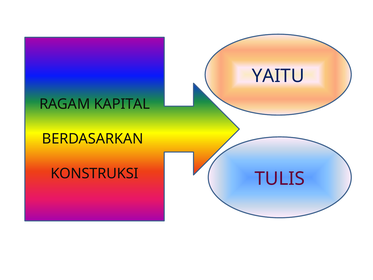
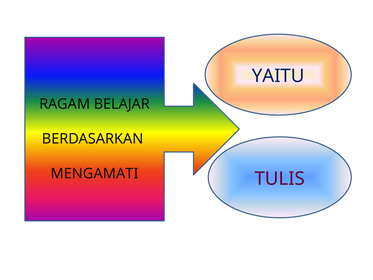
KAPITAL: KAPITAL -> BELAJAR
KONSTRUKSI: KONSTRUKSI -> MENGAMATI
